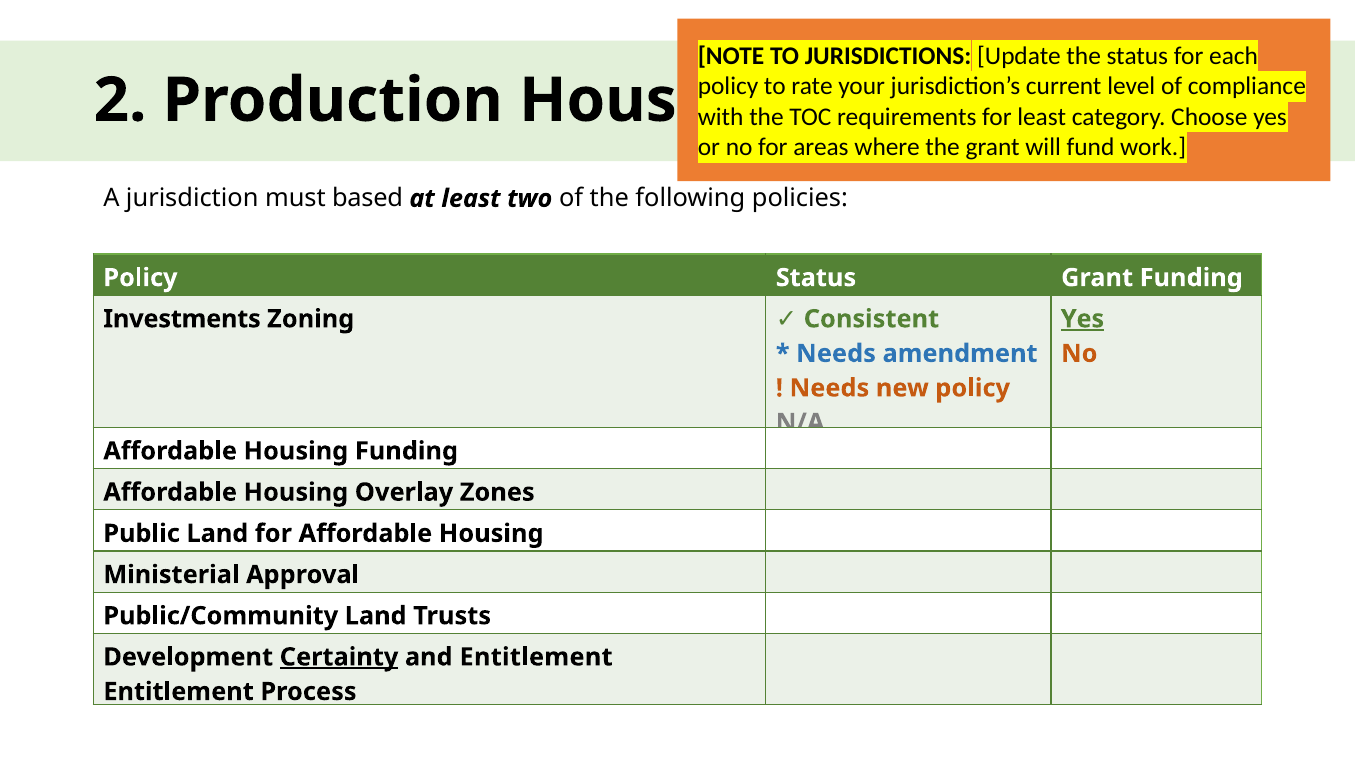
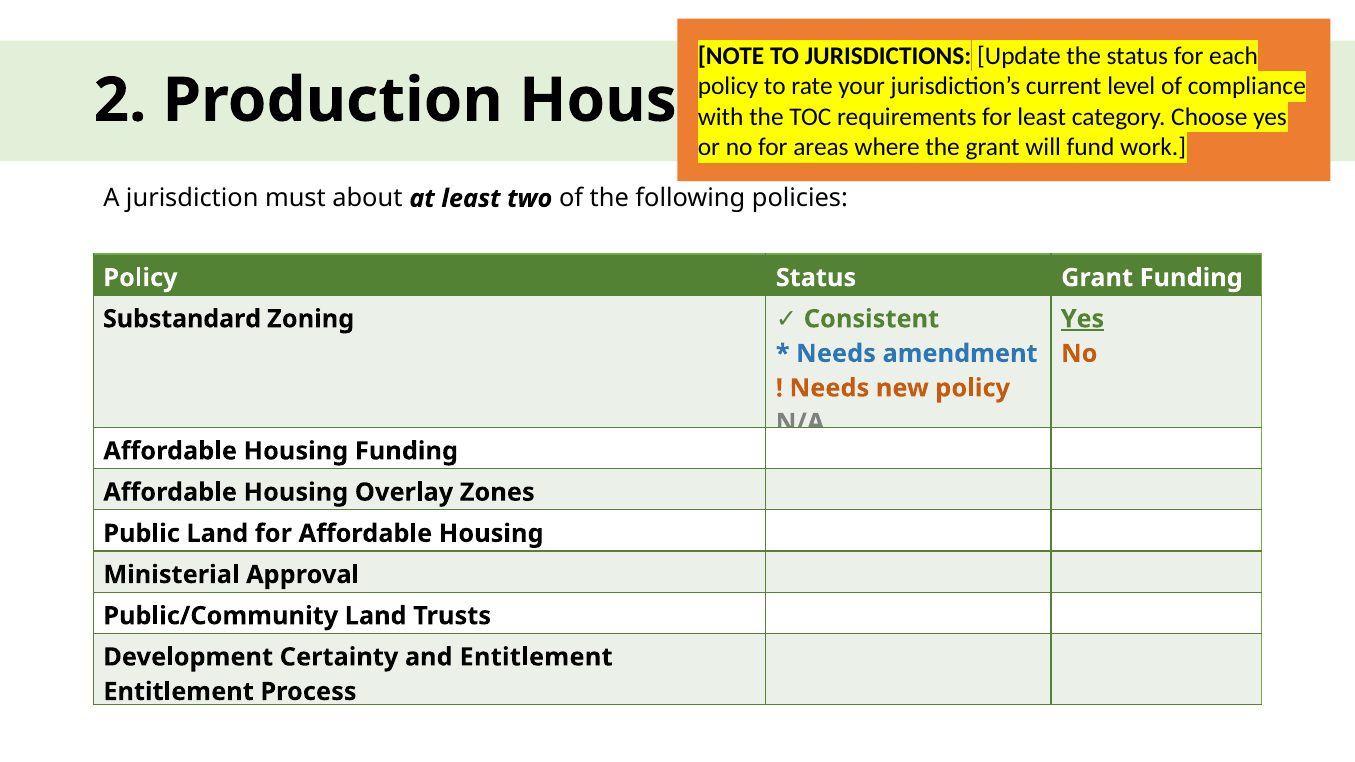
based: based -> about
Investments: Investments -> Substandard
Certainty underline: present -> none
